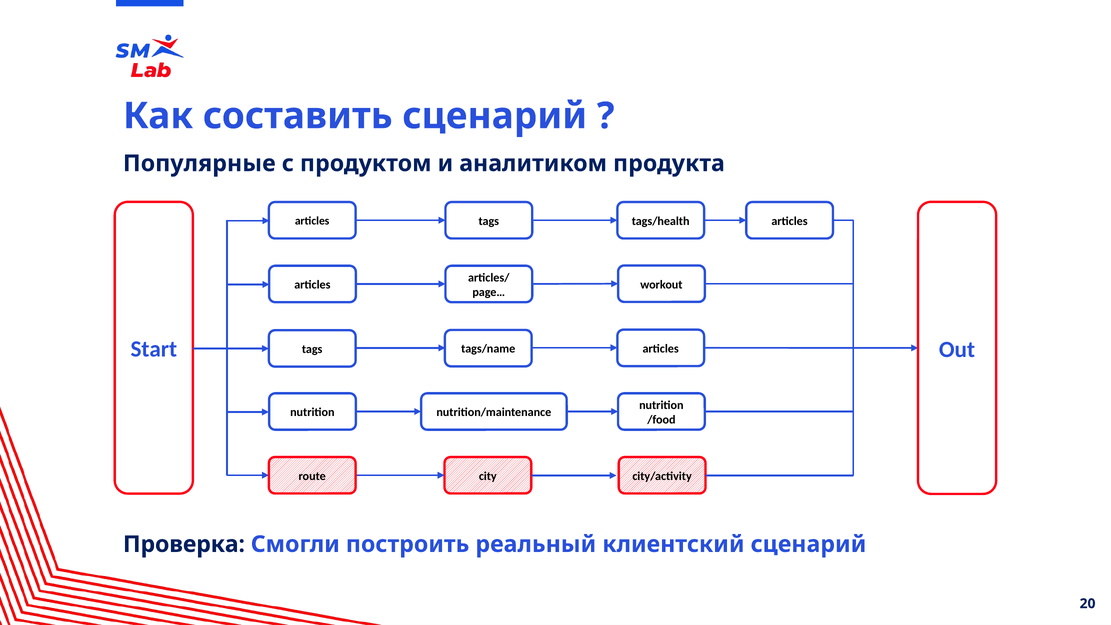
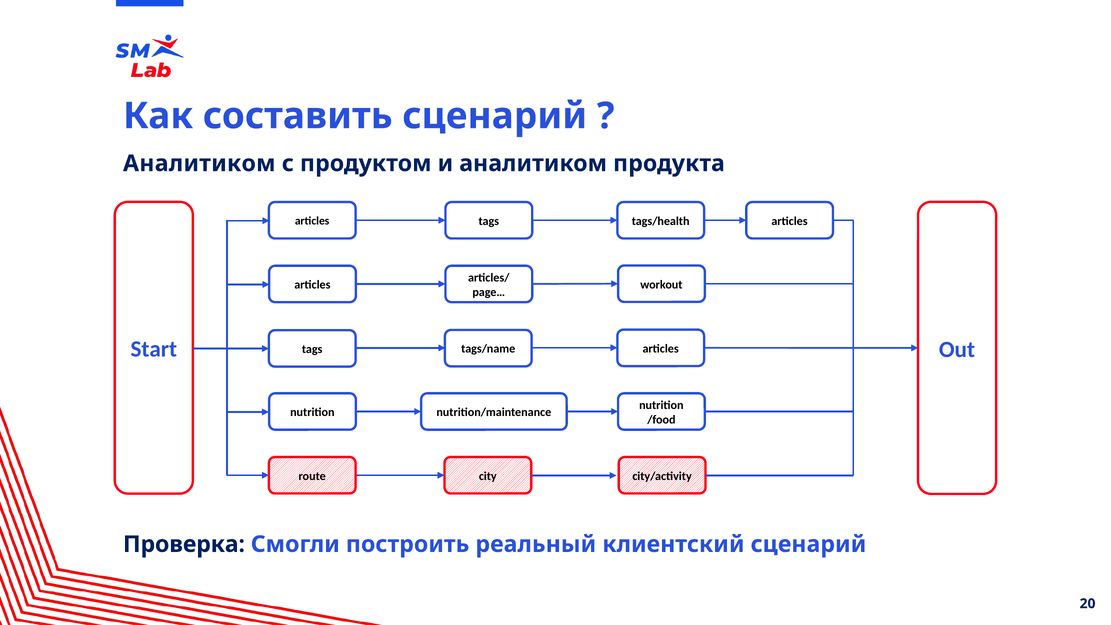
Популярные at (199, 163): Популярные -> Аналитиком
